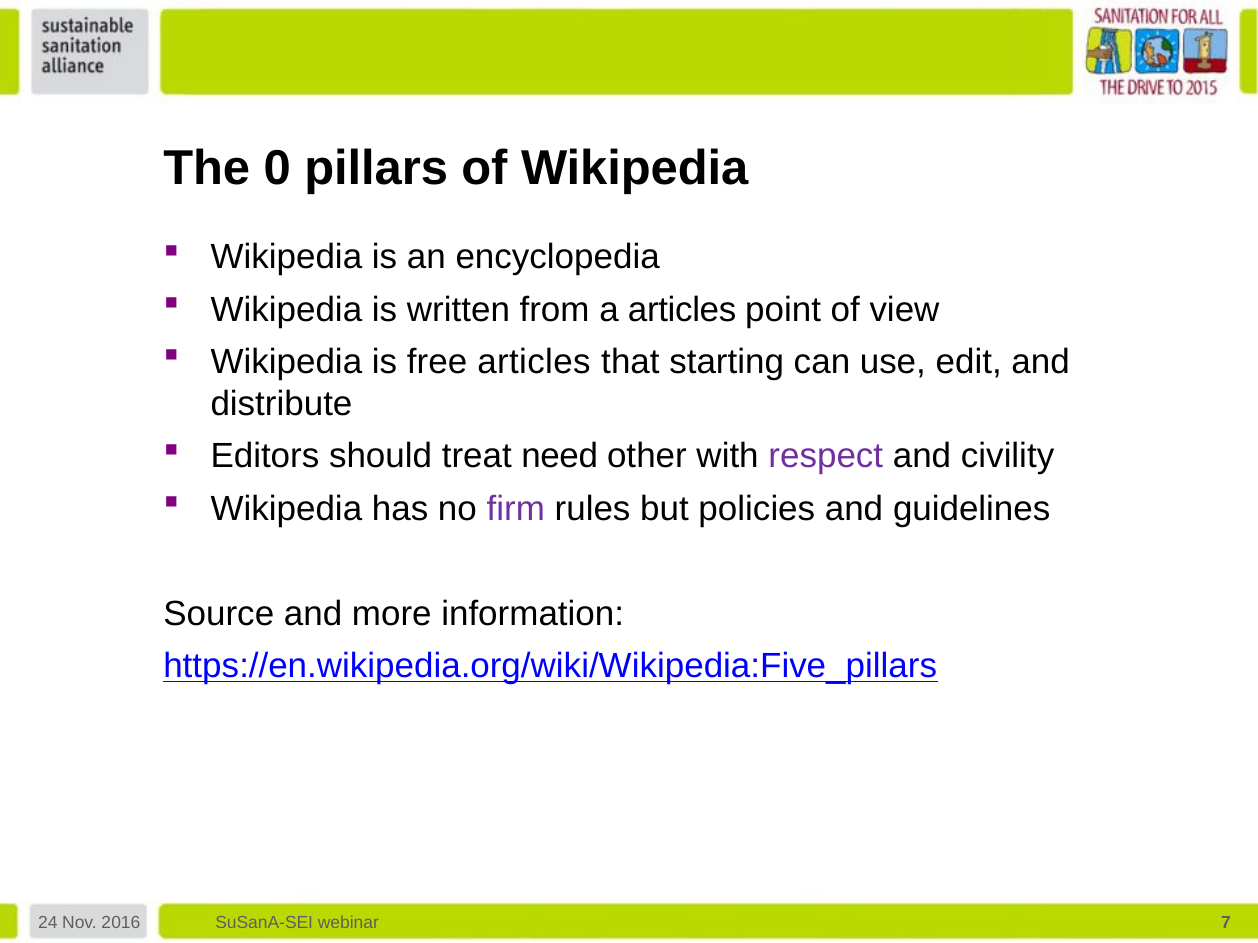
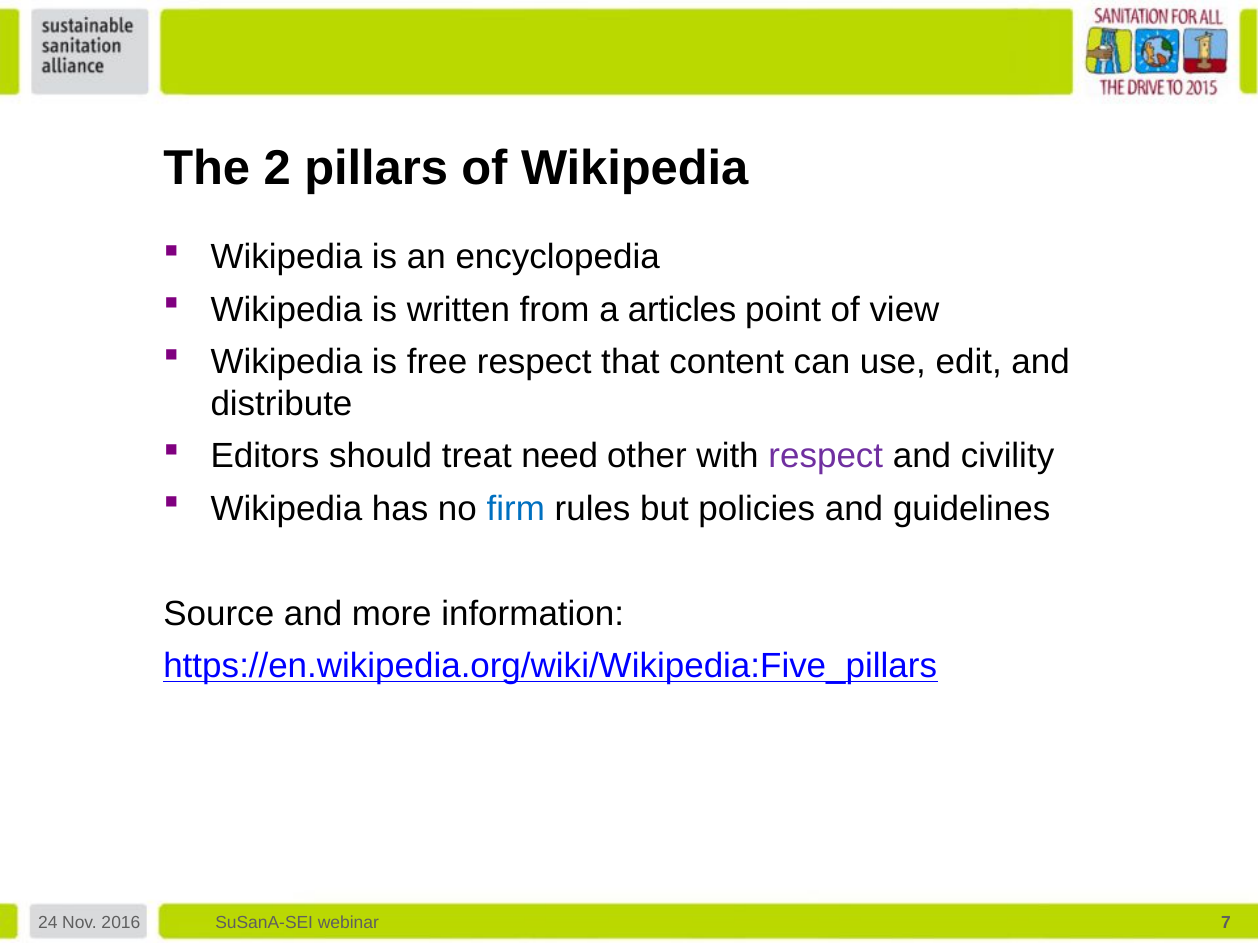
0: 0 -> 2
free articles: articles -> respect
starting: starting -> content
firm colour: purple -> blue
